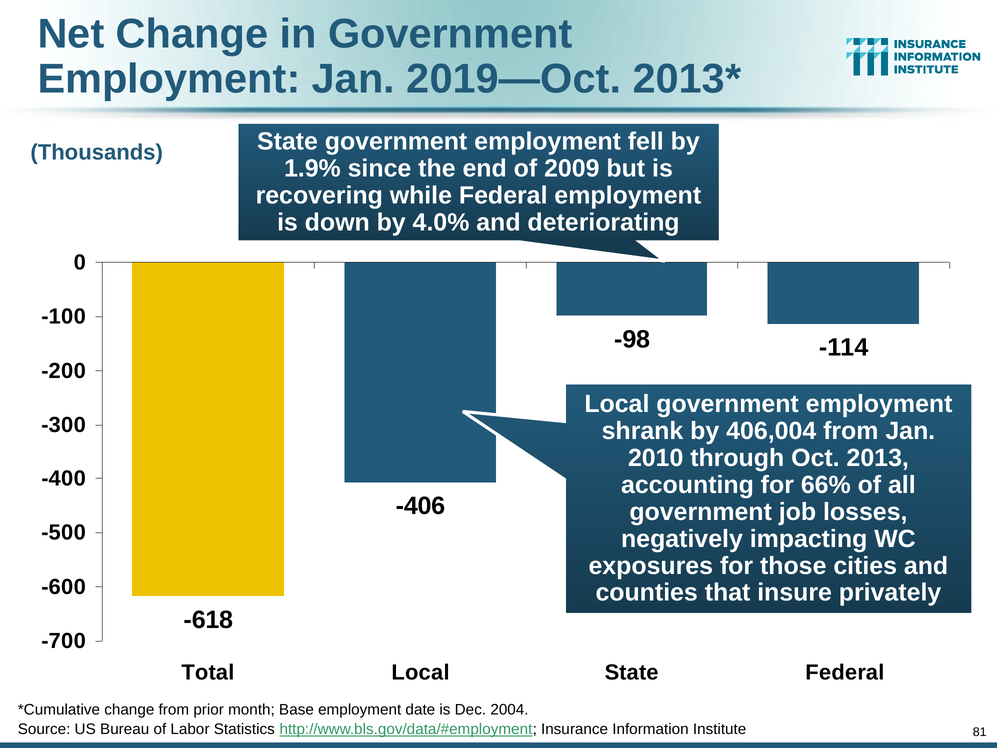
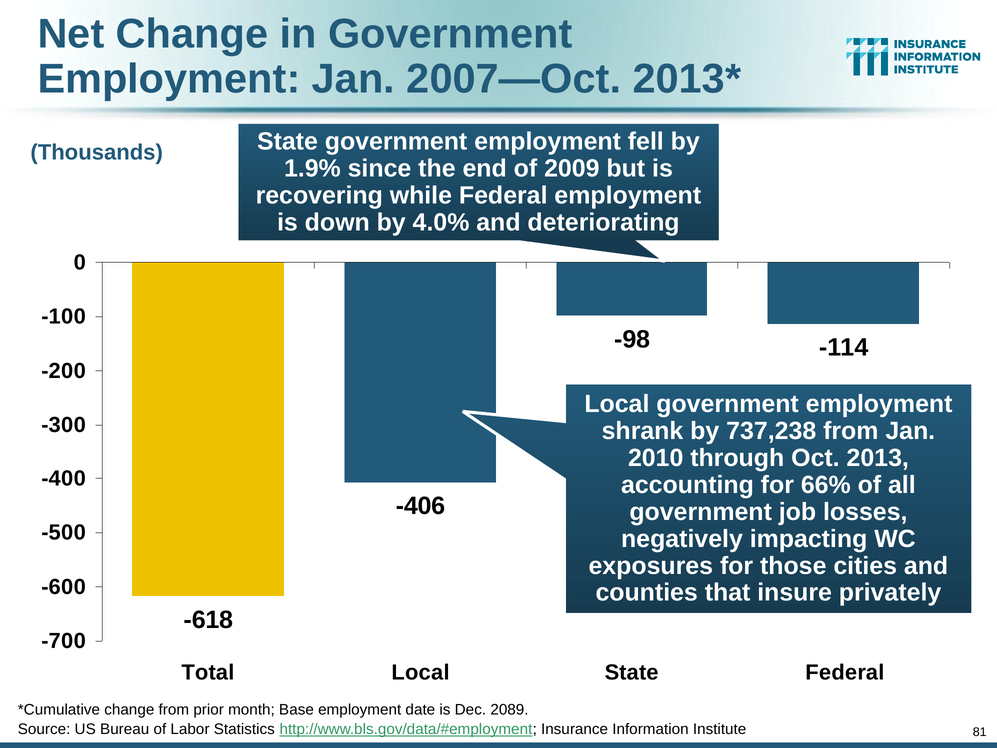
2019—Oct: 2019—Oct -> 2007—Oct
406,004: 406,004 -> 737,238
2004: 2004 -> 2089
